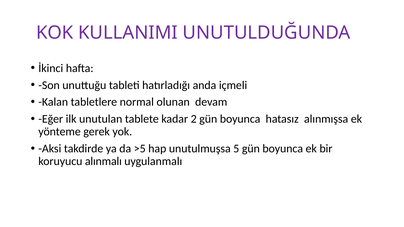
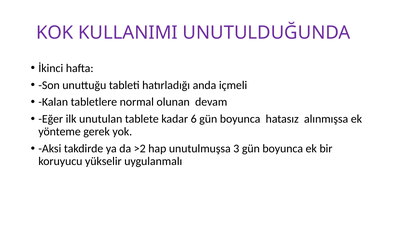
2: 2 -> 6
>5: >5 -> >2
5: 5 -> 3
alınmalı: alınmalı -> yükselir
